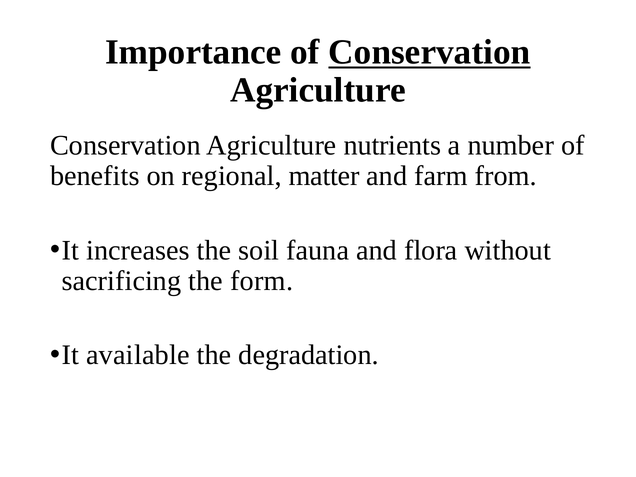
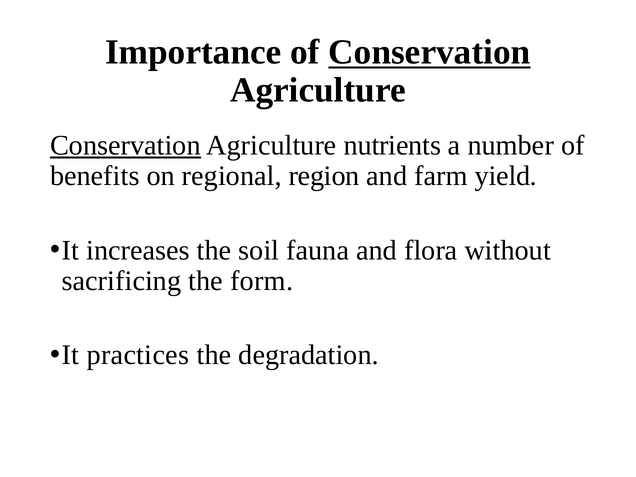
Conservation at (125, 145) underline: none -> present
matter: matter -> region
from: from -> yield
available: available -> practices
